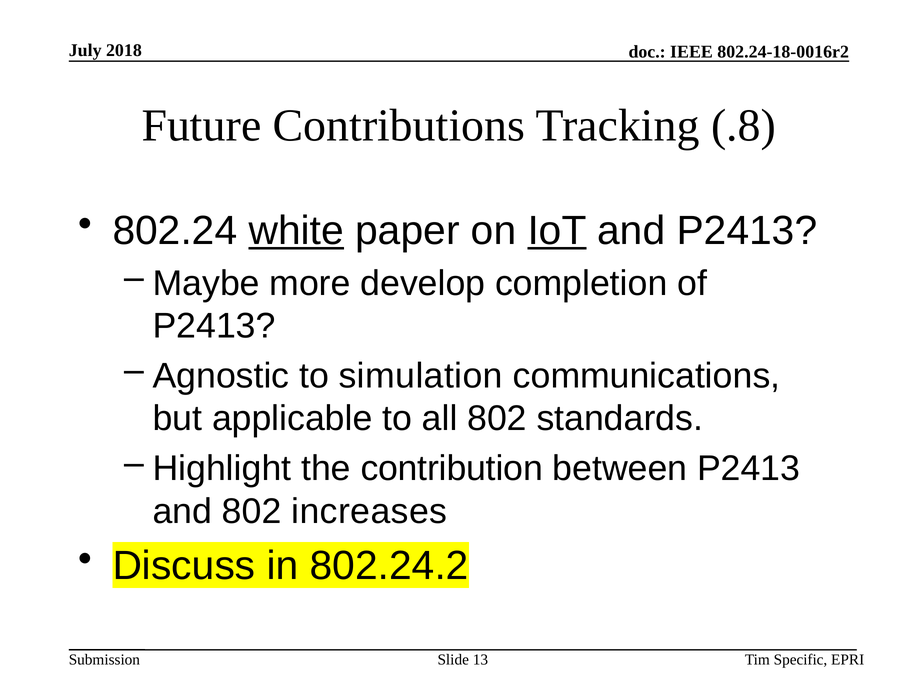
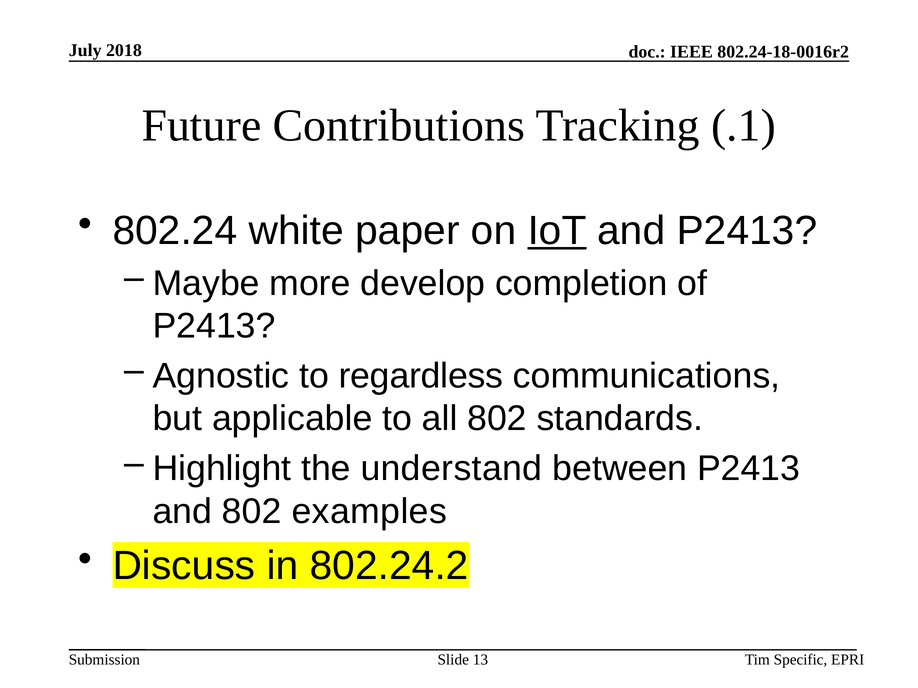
.8: .8 -> .1
white underline: present -> none
simulation: simulation -> regardless
contribution: contribution -> understand
increases: increases -> examples
